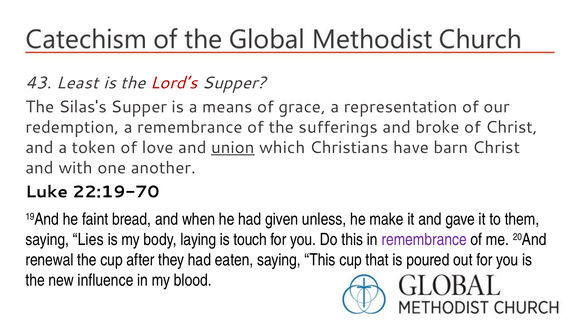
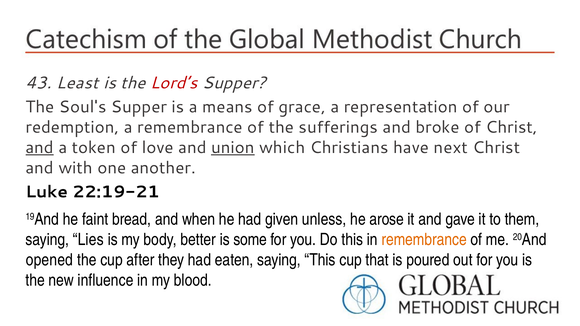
Silas's: Silas's -> Soul's
and at (40, 148) underline: none -> present
barn: barn -> next
22:19-70: 22:19-70 -> 22:19-21
make: make -> arose
laying: laying -> better
touch: touch -> some
remembrance at (424, 240) colour: purple -> orange
renewal: renewal -> opened
